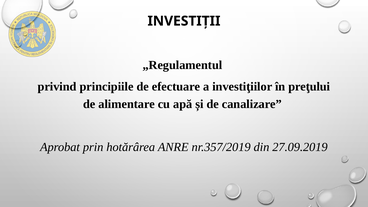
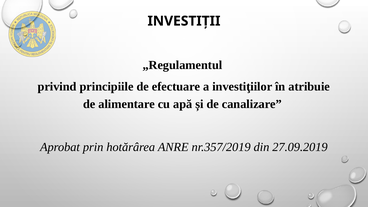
preţului: preţului -> atribuie
